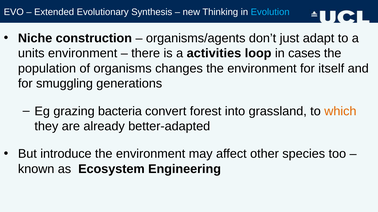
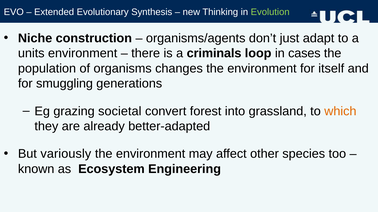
Evolution colour: light blue -> light green
activities: activities -> criminals
bacteria: bacteria -> societal
introduce: introduce -> variously
